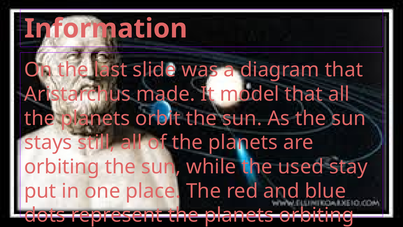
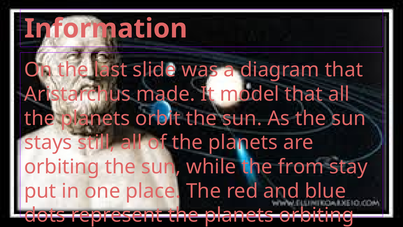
used: used -> from
